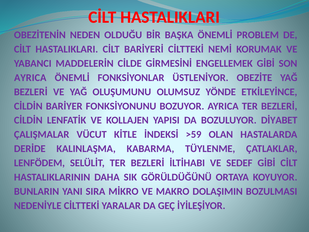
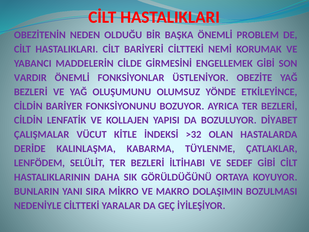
AYRICA at (30, 78): AYRICA -> VARDIR
>59: >59 -> >32
